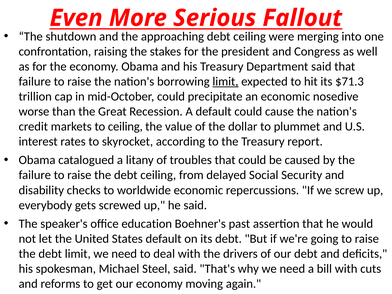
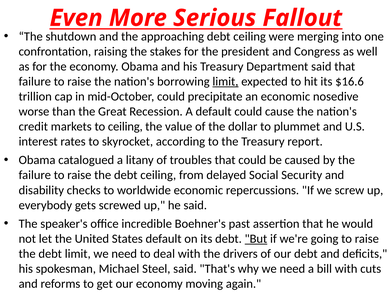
$71.3: $71.3 -> $16.6
education: education -> incredible
But underline: none -> present
